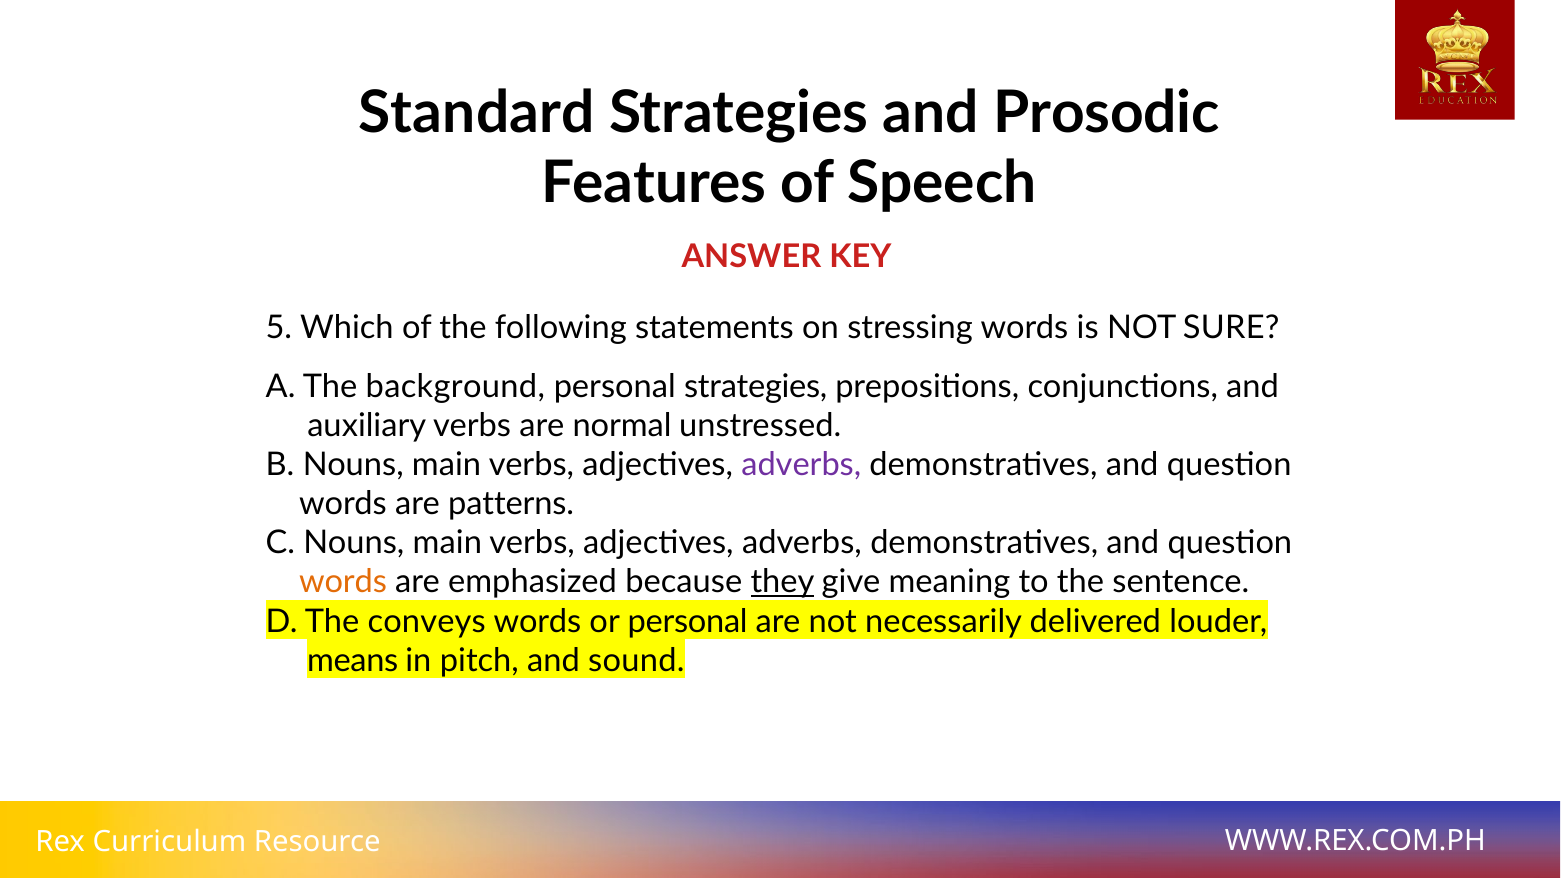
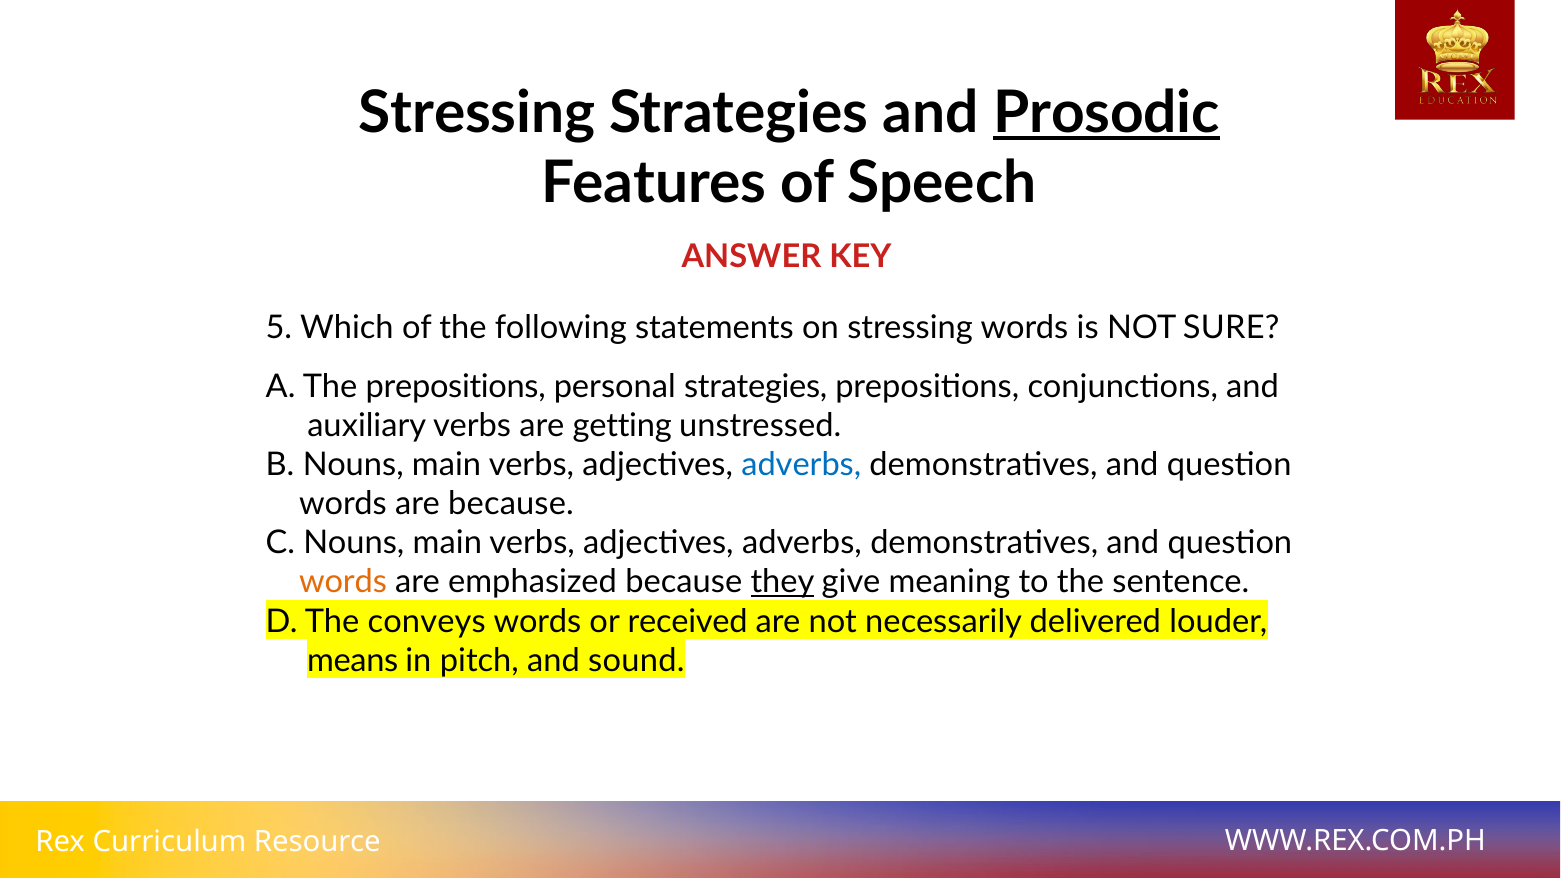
Standard at (477, 113): Standard -> Stressing
Prosodic underline: none -> present
The background: background -> prepositions
normal: normal -> getting
adverbs at (801, 465) colour: purple -> blue
are patterns: patterns -> because
or personal: personal -> received
